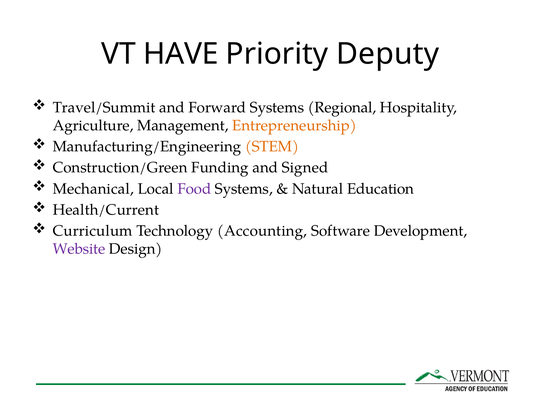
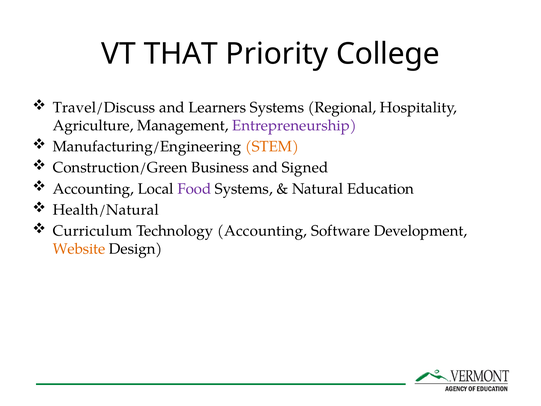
HAVE: HAVE -> THAT
Deputy: Deputy -> College
Travel/Summit: Travel/Summit -> Travel/Discuss
Forward: Forward -> Learners
Entrepreneurship colour: orange -> purple
Funding: Funding -> Business
Mechanical at (93, 189): Mechanical -> Accounting
Health/Current: Health/Current -> Health/Natural
Website colour: purple -> orange
